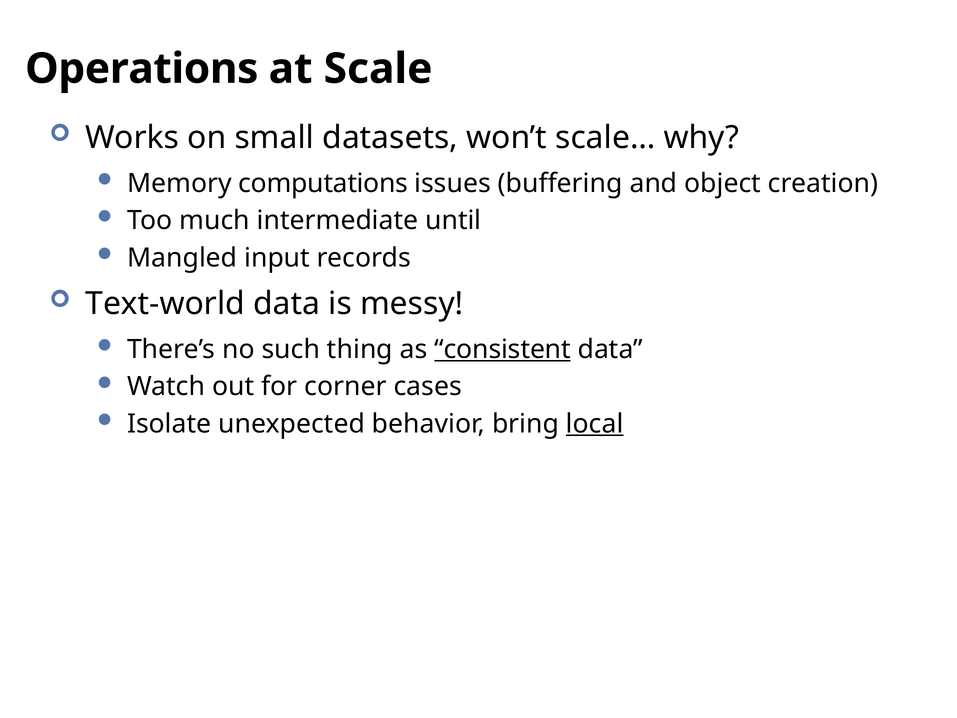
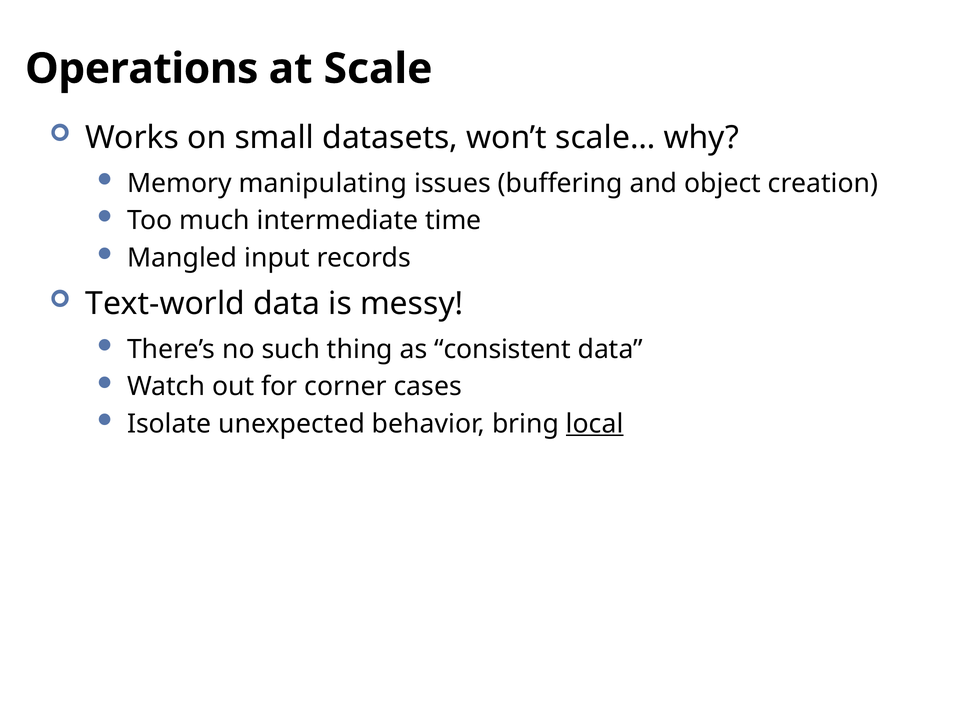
computations: computations -> manipulating
until: until -> time
consistent underline: present -> none
